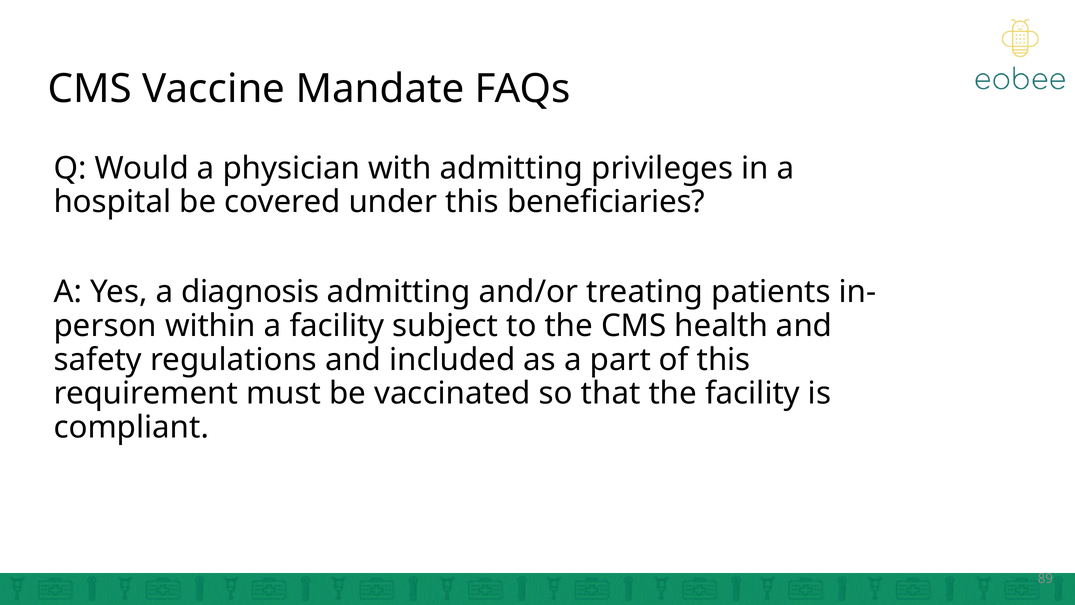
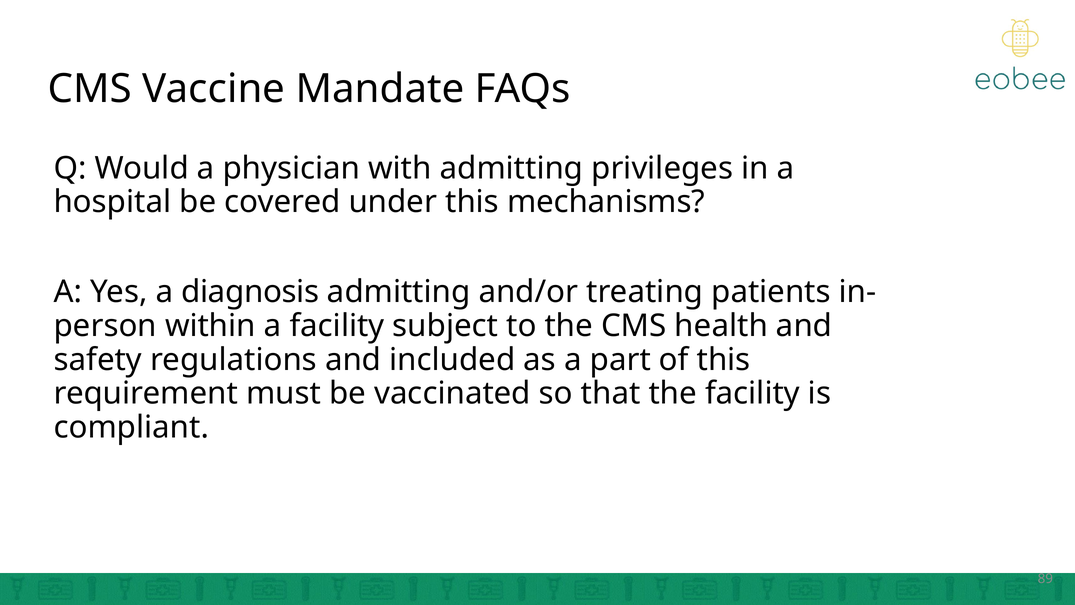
beneficiaries: beneficiaries -> mechanisms
